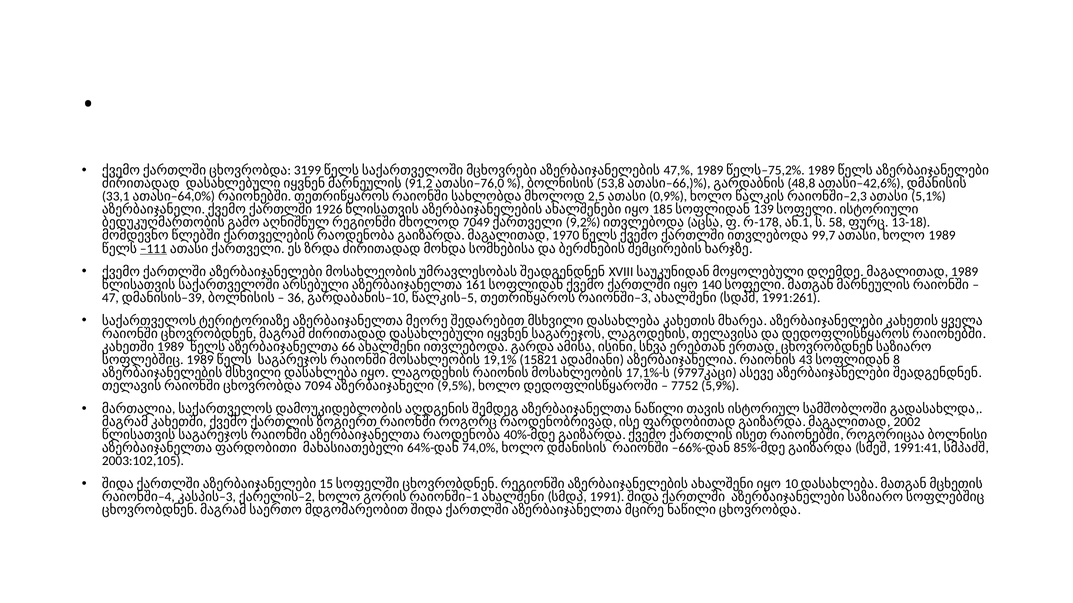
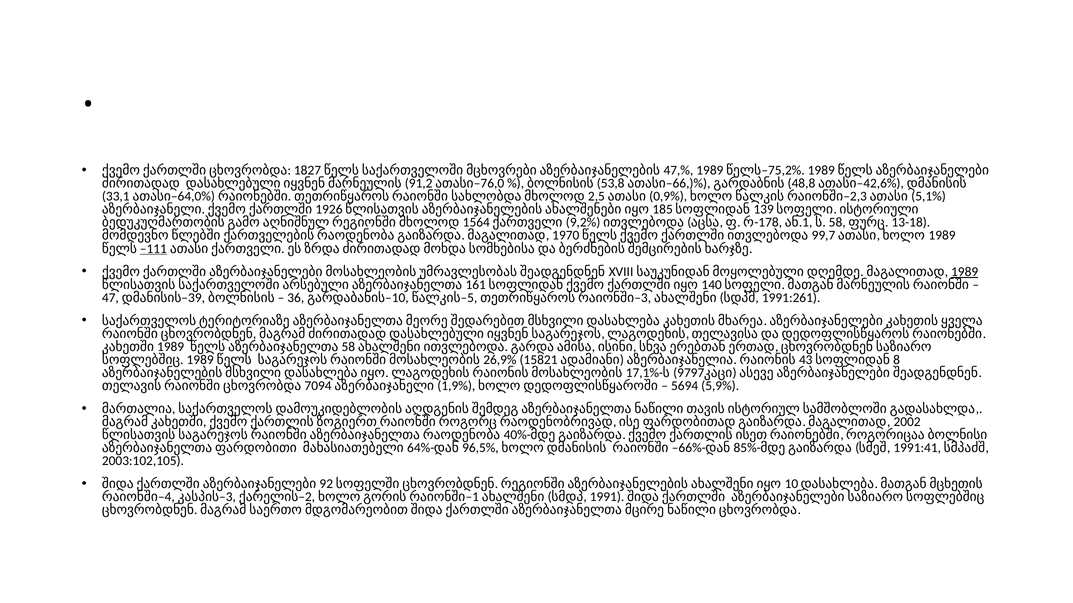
3199: 3199 -> 1827
7049: 7049 -> 1564
1989 at (965, 272) underline: none -> present
1989 66: 66 -> 58
19,1%: 19,1% -> 26,9%
9,5%: 9,5% -> 1,9%
7752: 7752 -> 5694
74,0%: 74,0% -> 96,5%
15: 15 -> 92
